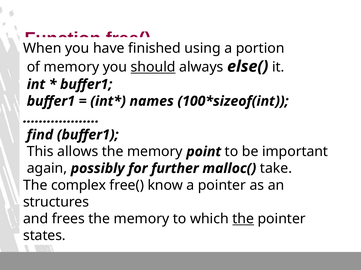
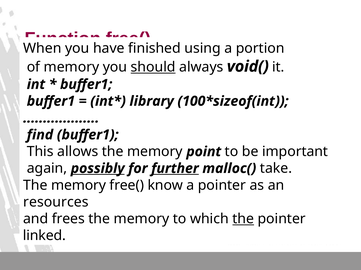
else(: else( -> void(
names: names -> library
possibly underline: none -> present
further underline: none -> present
complex at (79, 186): complex -> memory
structures: structures -> resources
states: states -> linked
